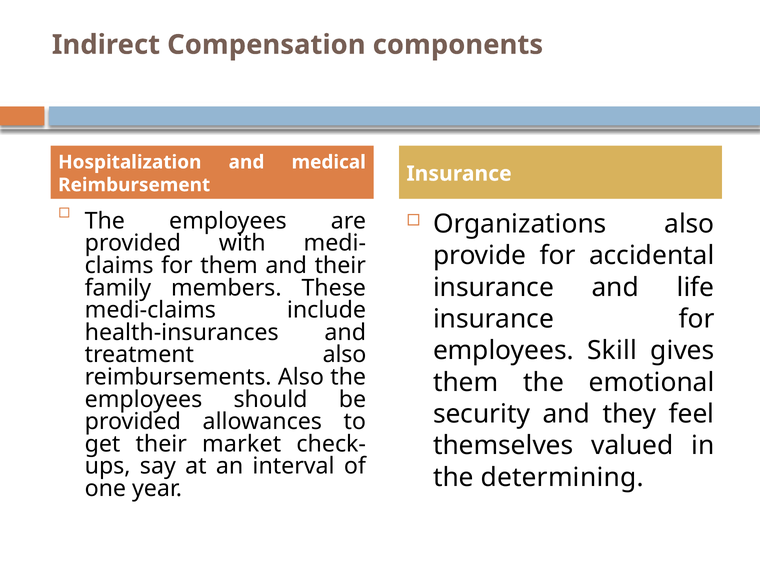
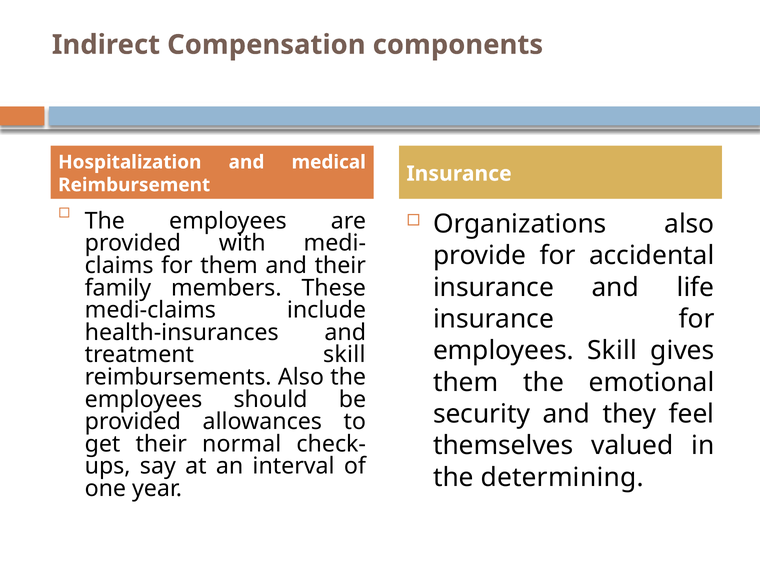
treatment also: also -> skill
market: market -> normal
